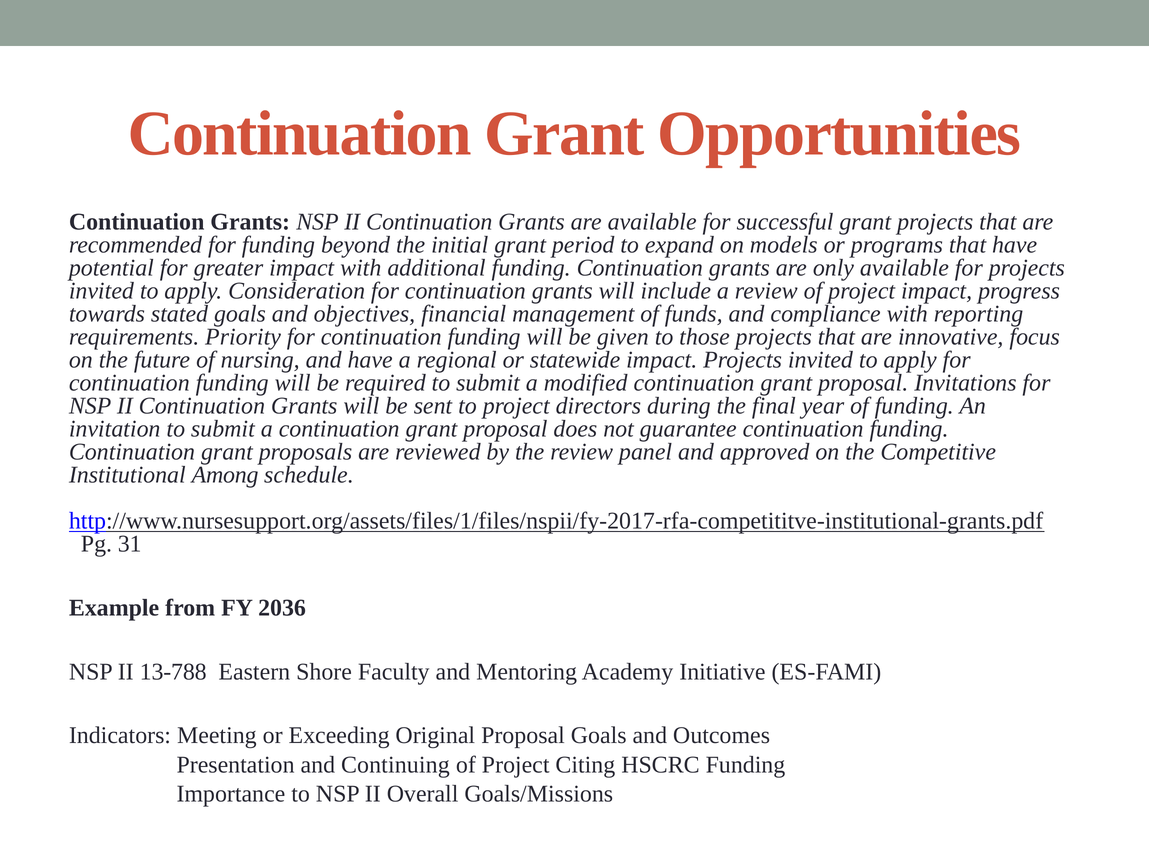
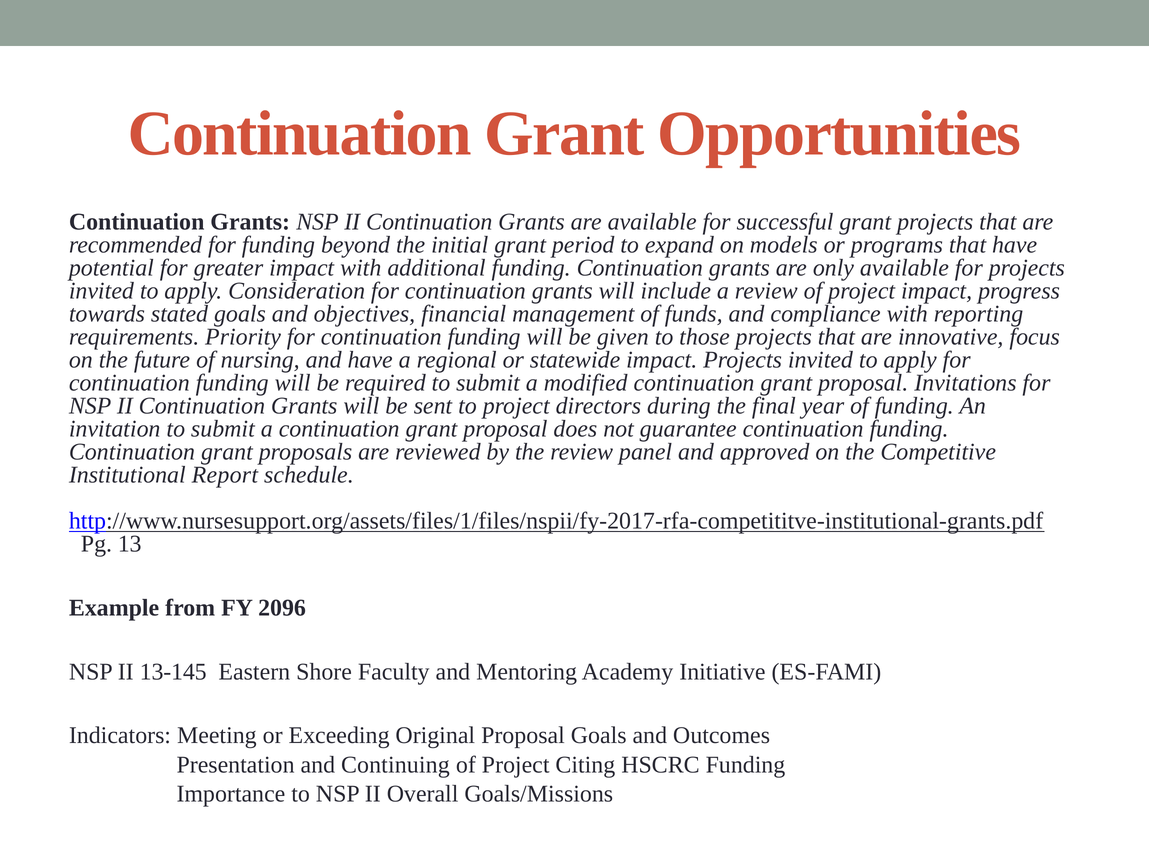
Among: Among -> Report
31: 31 -> 13
2036: 2036 -> 2096
13-788: 13-788 -> 13-145
